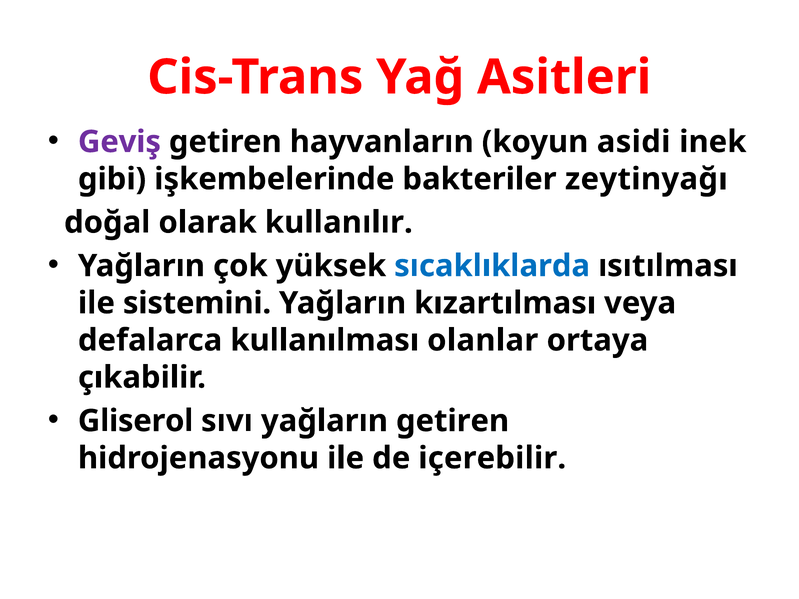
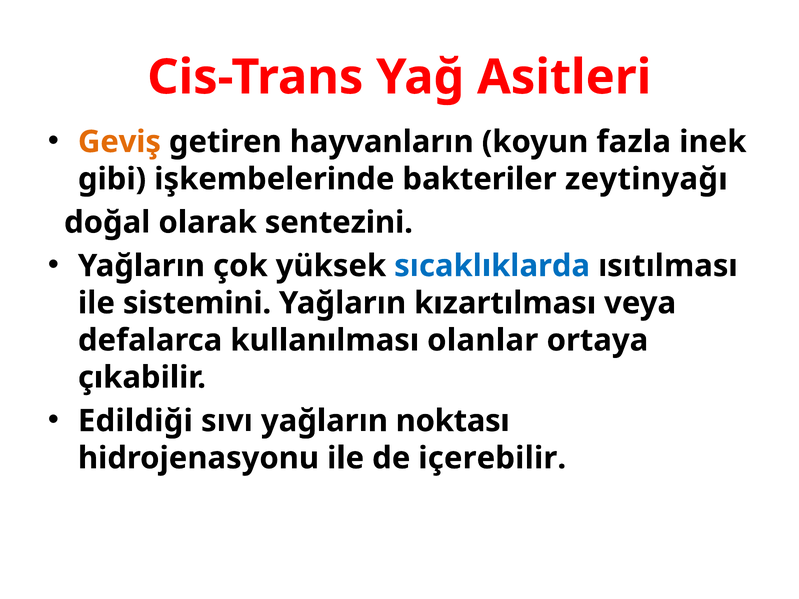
Geviş colour: purple -> orange
asidi: asidi -> fazla
kullanılır: kullanılır -> sentezini
Gliserol: Gliserol -> Edildiği
yağların getiren: getiren -> noktası
